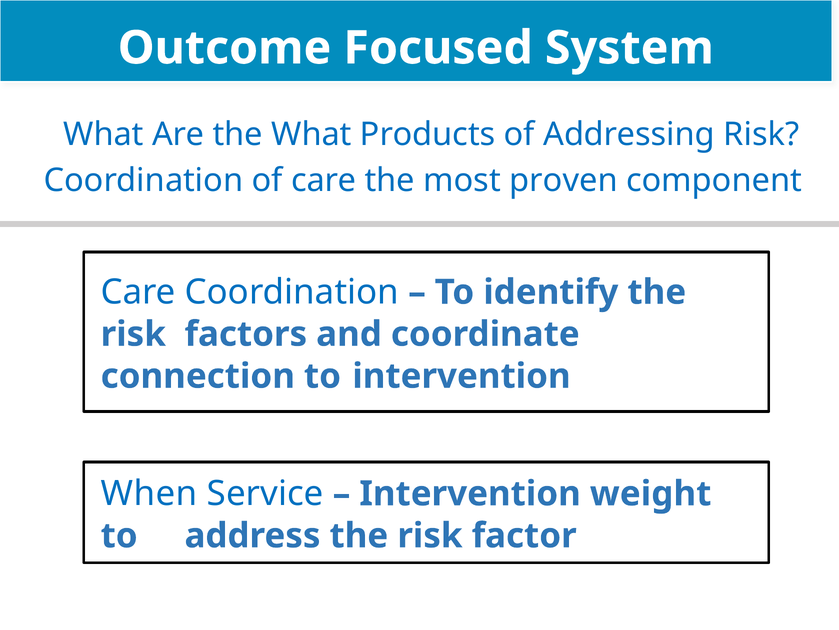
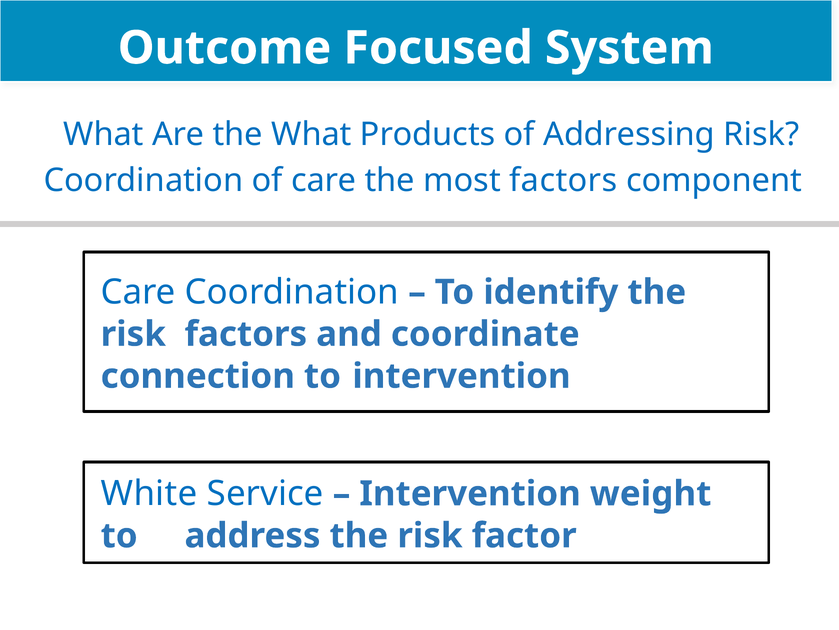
most proven: proven -> factors
When: When -> White
